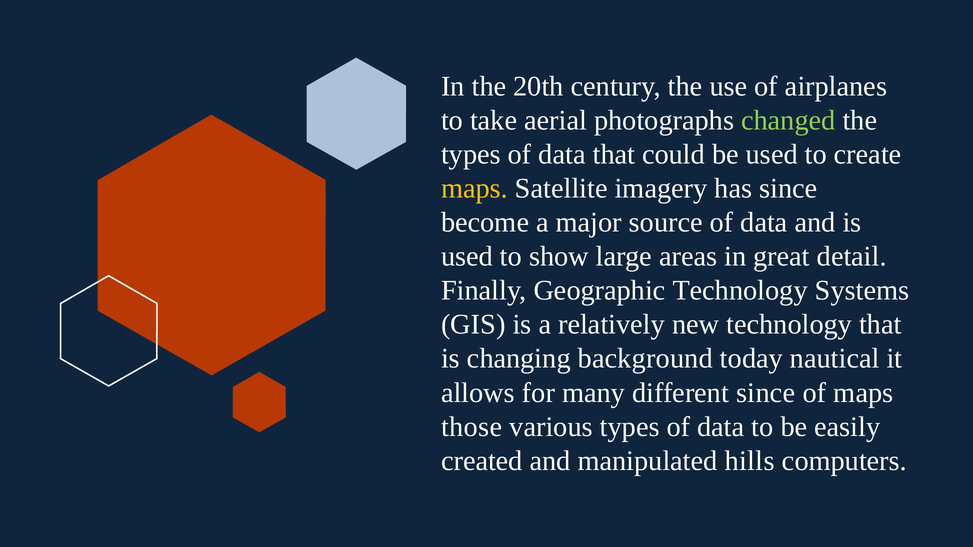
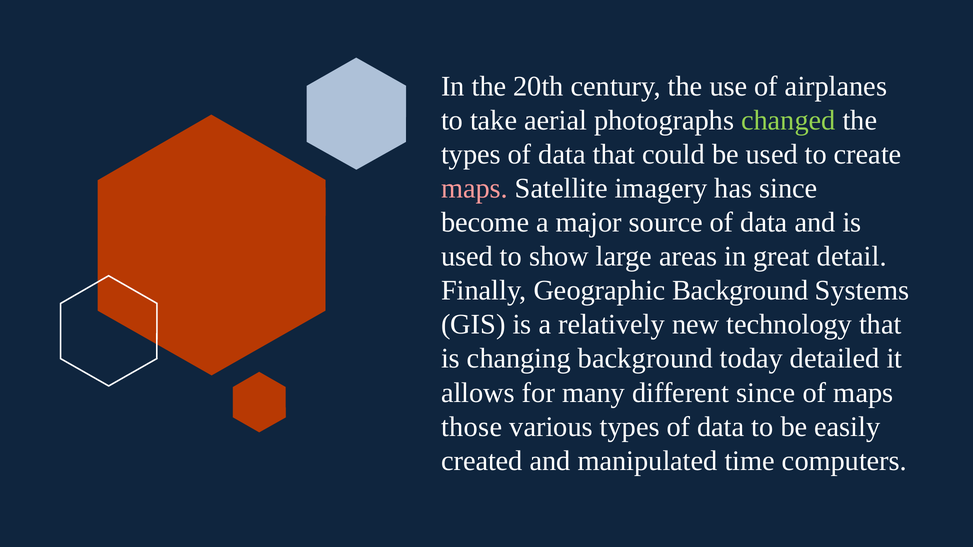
maps at (474, 188) colour: yellow -> pink
Geographic Technology: Technology -> Background
nautical: nautical -> detailed
hills: hills -> time
